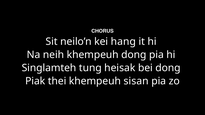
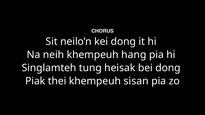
kei hang: hang -> dong
khempeuh dong: dong -> hang
